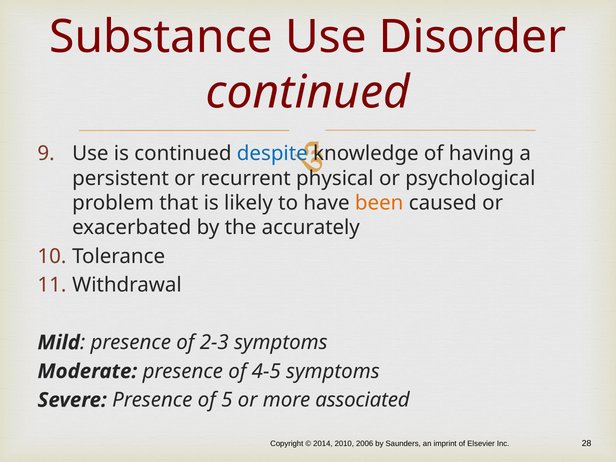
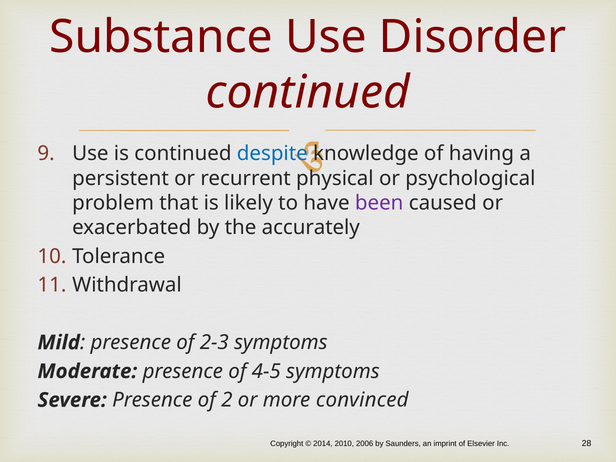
been colour: orange -> purple
5: 5 -> 2
associated: associated -> convinced
